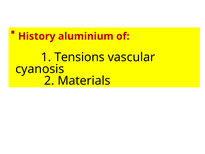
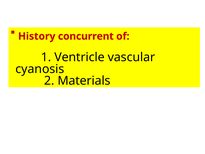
aluminium: aluminium -> concurrent
Tensions: Tensions -> Ventricle
